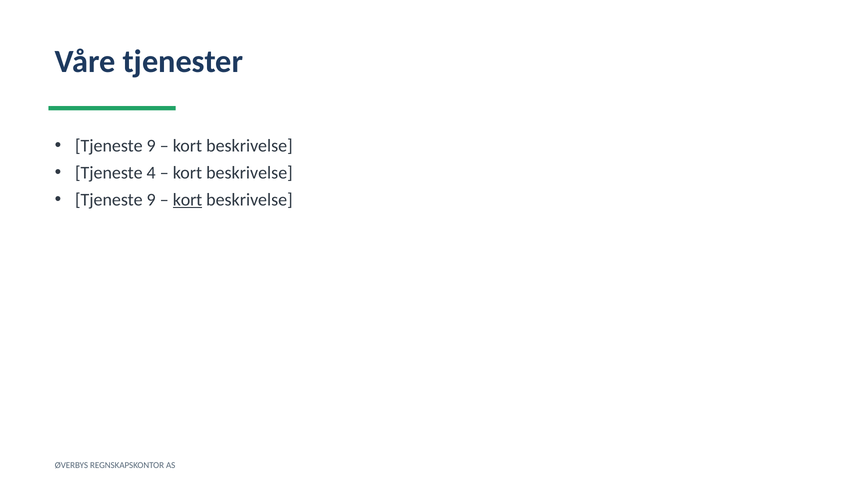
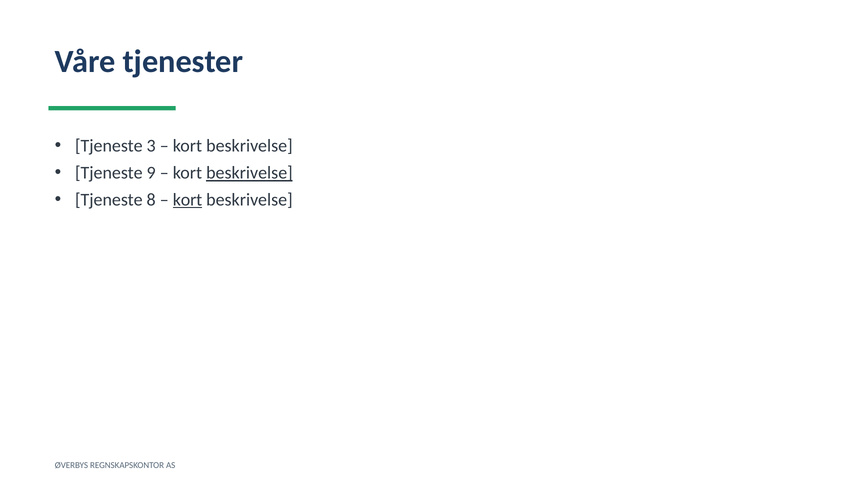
9 at (151, 146): 9 -> 3
4: 4 -> 9
beskrivelse at (249, 173) underline: none -> present
9 at (151, 200): 9 -> 8
